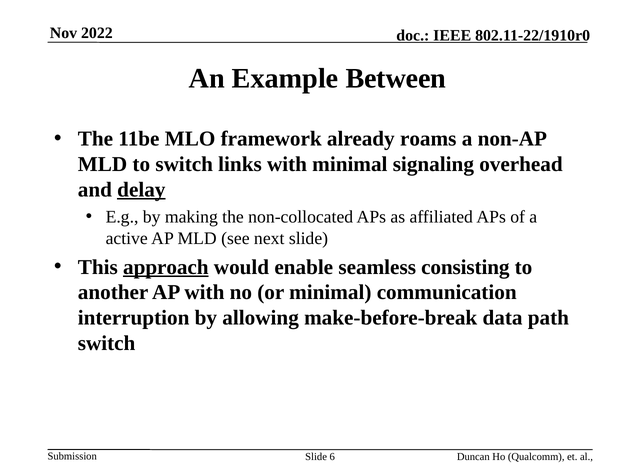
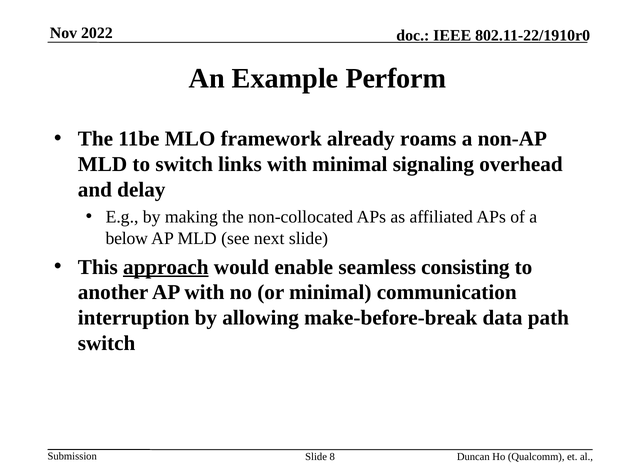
Between: Between -> Perform
delay underline: present -> none
active: active -> below
6: 6 -> 8
